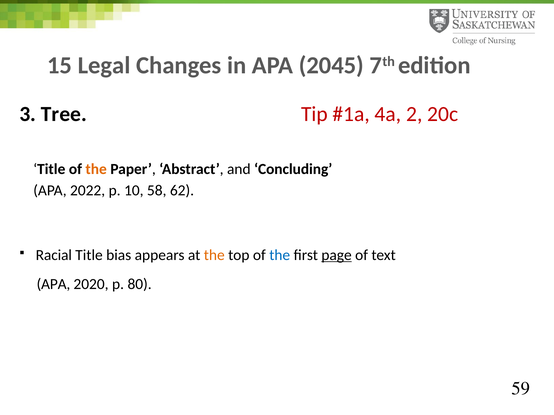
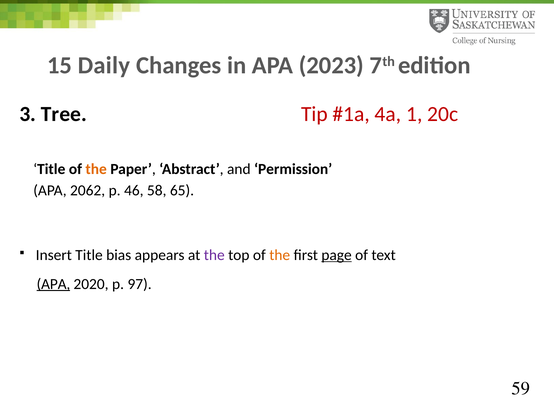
Legal: Legal -> Daily
2045: 2045 -> 2023
2: 2 -> 1
Concluding: Concluding -> Permission
2022: 2022 -> 2062
10: 10 -> 46
62: 62 -> 65
Racial: Racial -> Insert
the at (214, 255) colour: orange -> purple
the at (280, 255) colour: blue -> orange
APA at (53, 284) underline: none -> present
80: 80 -> 97
